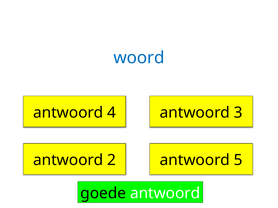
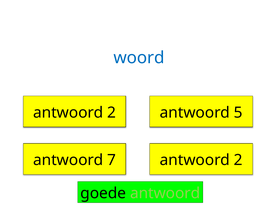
4 at (112, 113): 4 -> 2
3: 3 -> 5
2: 2 -> 7
5 at (238, 160): 5 -> 2
antwoord at (165, 194) colour: white -> light green
